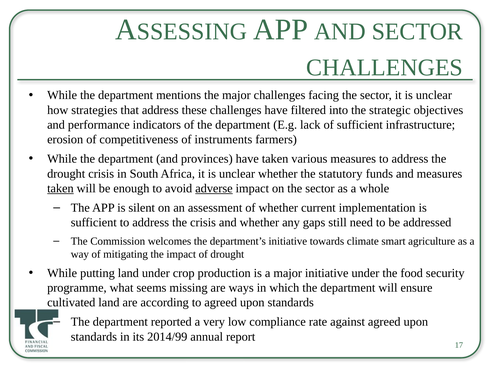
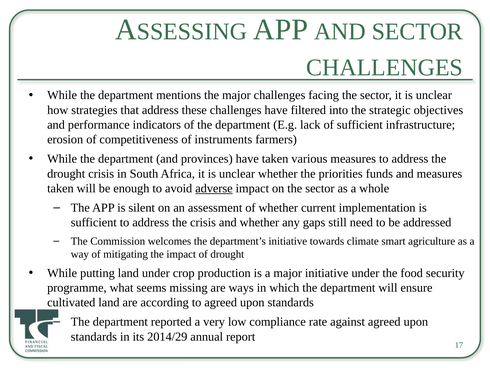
statutory: statutory -> priorities
taken at (60, 188) underline: present -> none
2014/99: 2014/99 -> 2014/29
